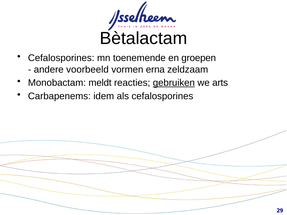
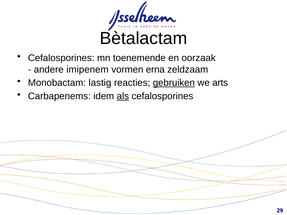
groepen: groepen -> oorzaak
voorbeeld: voorbeeld -> imipenem
meldt: meldt -> lastig
als underline: none -> present
